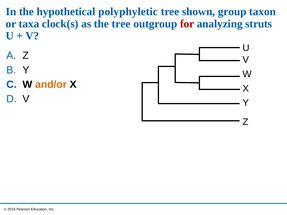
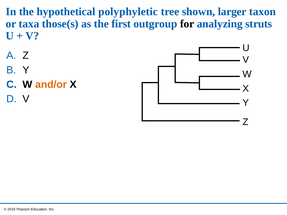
group: group -> larger
clock(s: clock(s -> those(s
the tree: tree -> first
for colour: red -> black
